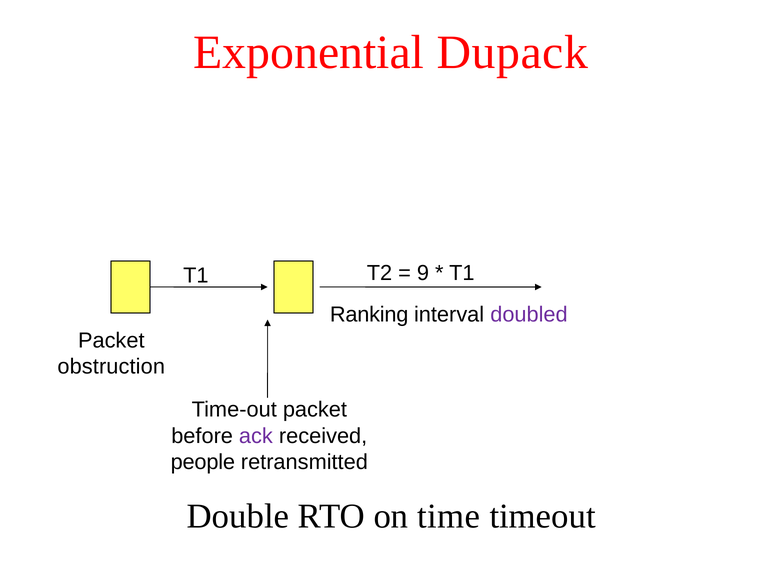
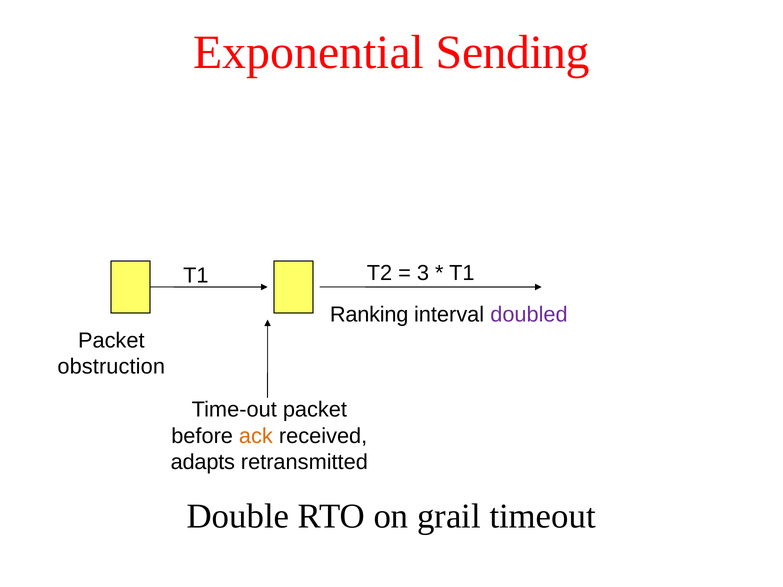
Dupack: Dupack -> Sending
9: 9 -> 3
ack colour: purple -> orange
people: people -> adapts
time: time -> grail
